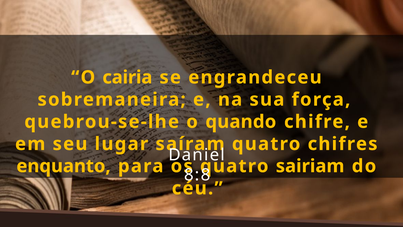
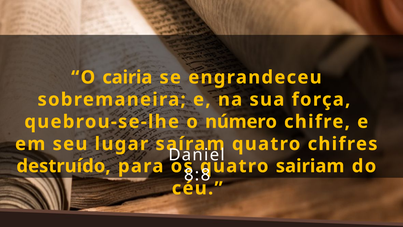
quando: quando -> número
enquanto: enquanto -> destruído
